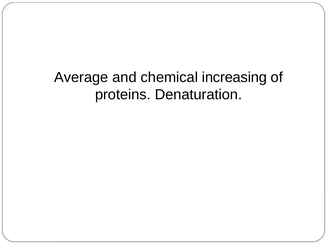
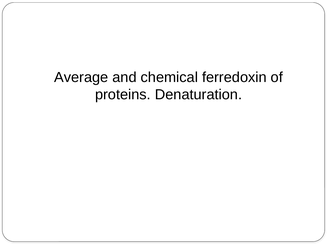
increasing: increasing -> ferredoxin
